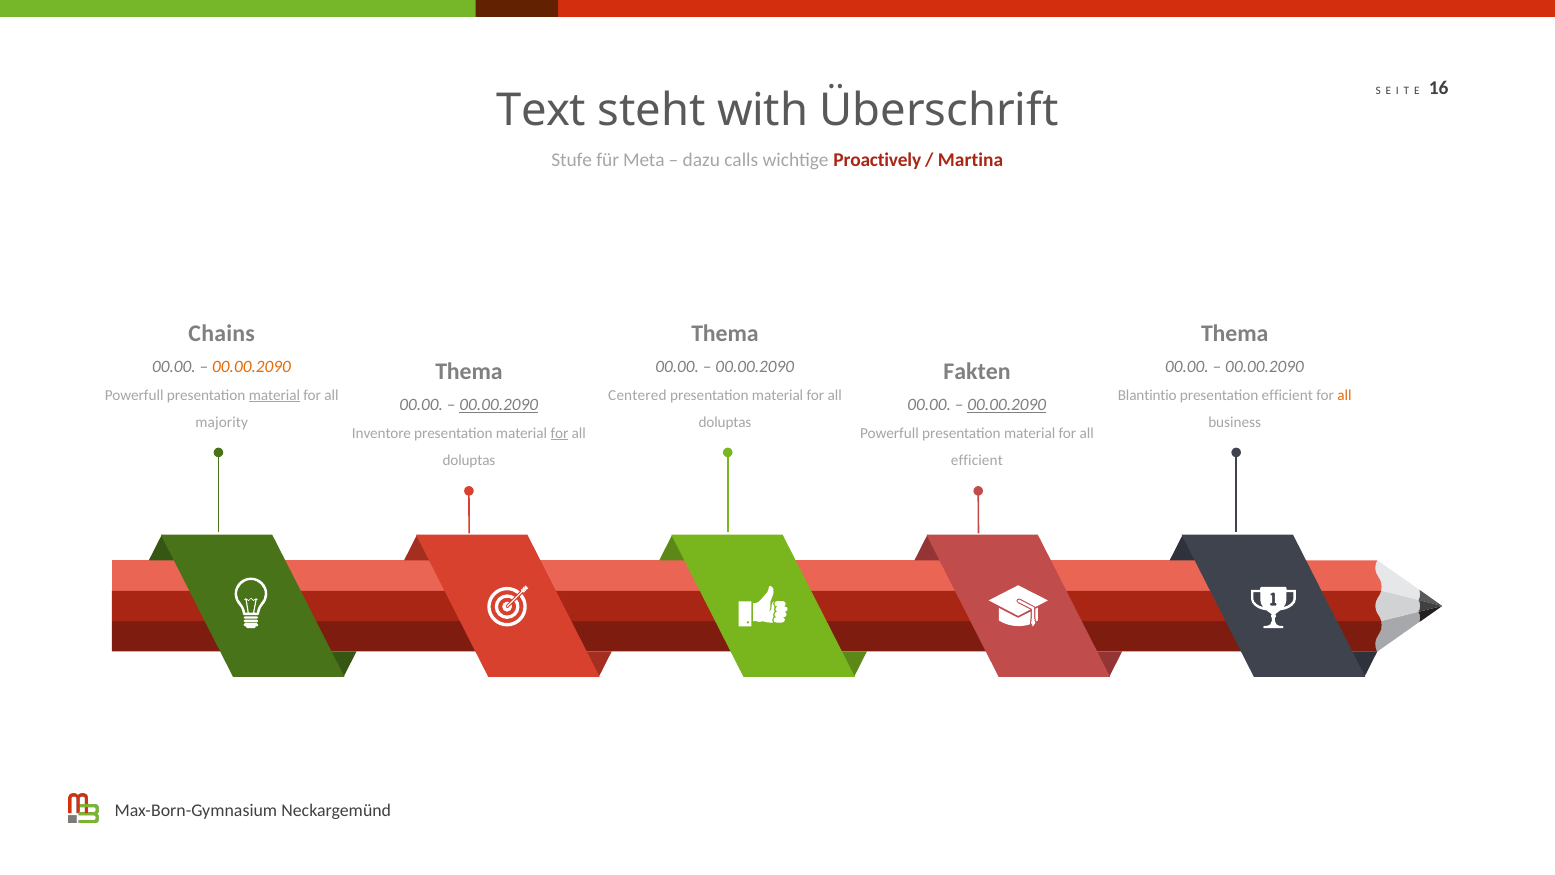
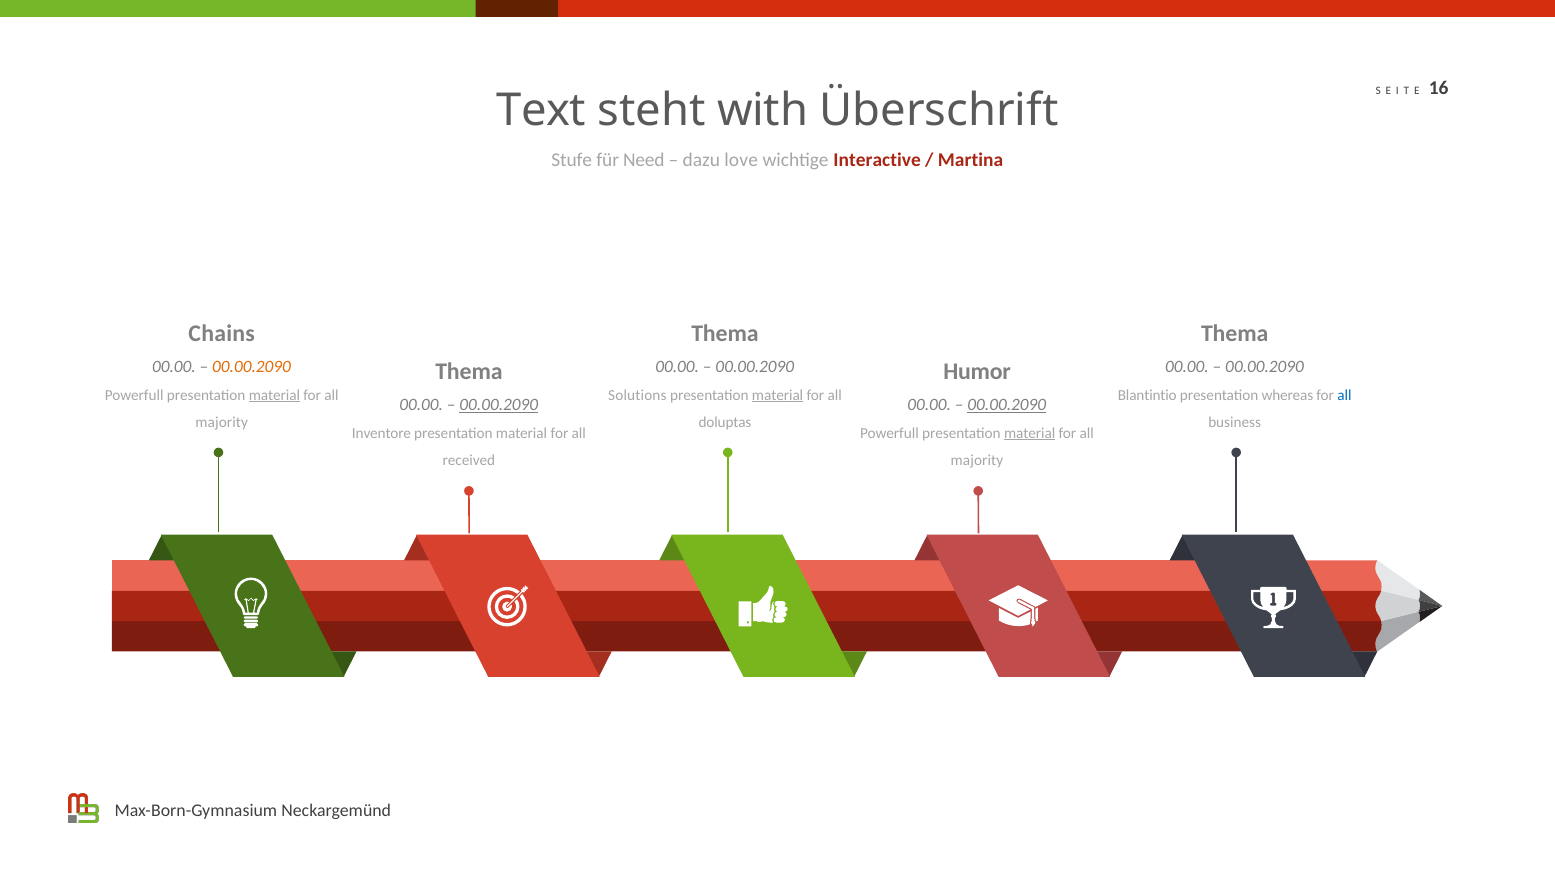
Meta: Meta -> Need
calls: calls -> love
Proactively: Proactively -> Interactive
Fakten: Fakten -> Humor
Centered: Centered -> Solutions
material at (778, 395) underline: none -> present
presentation efficient: efficient -> whereas
all at (1344, 395) colour: orange -> blue
for at (559, 433) underline: present -> none
material at (1030, 433) underline: none -> present
doluptas at (469, 460): doluptas -> received
efficient at (977, 460): efficient -> majority
